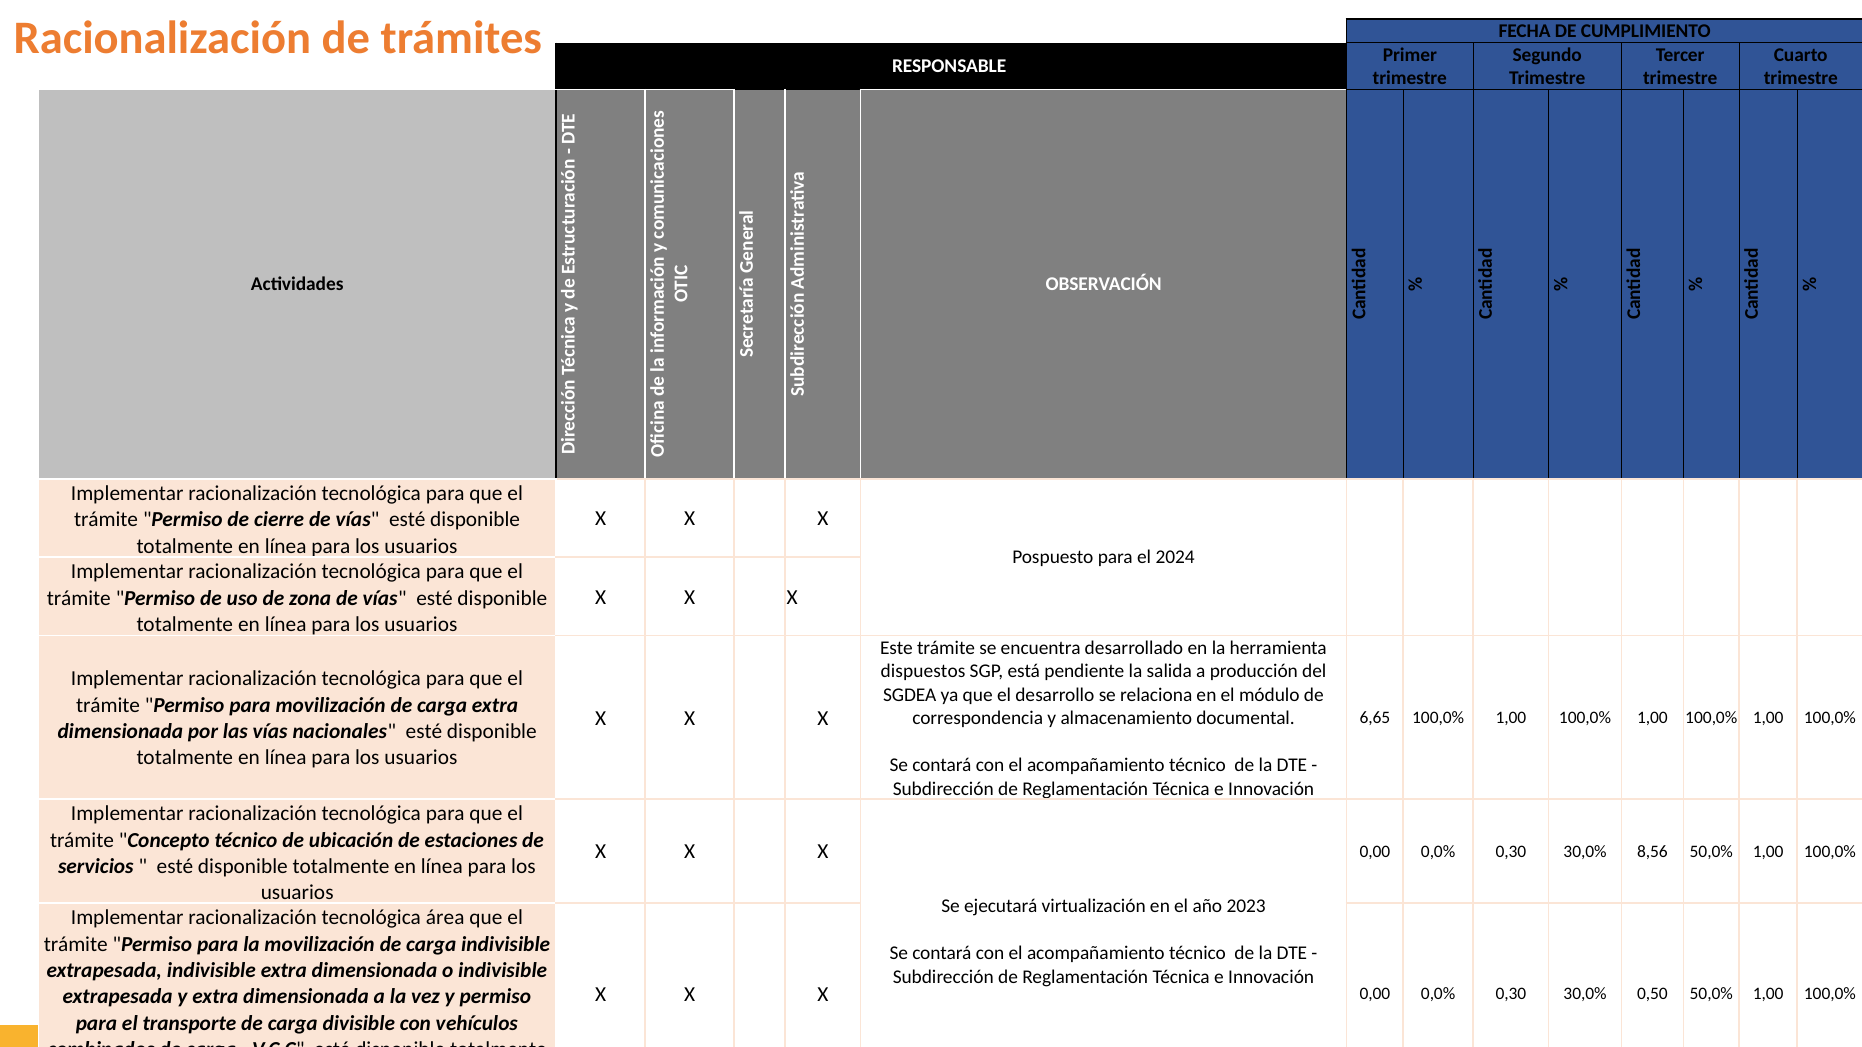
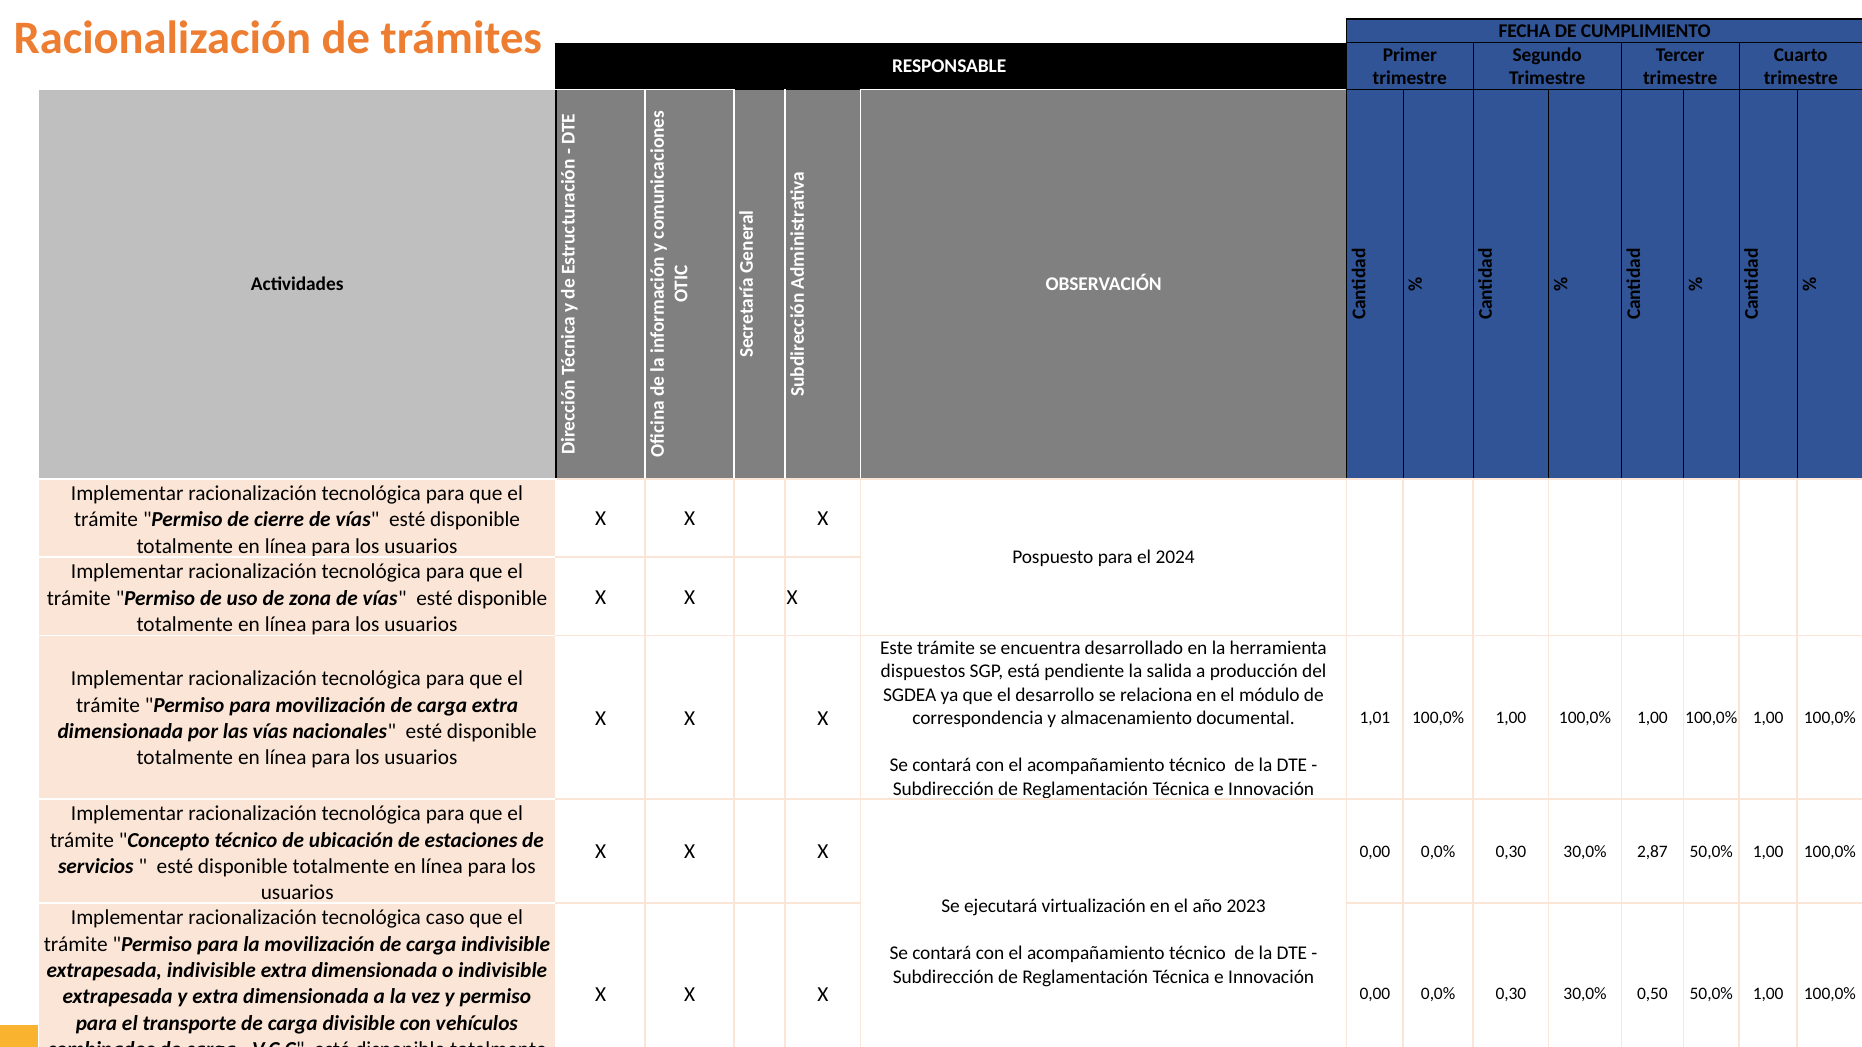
6,65: 6,65 -> 1,01
8,56: 8,56 -> 2,87
área: área -> caso
